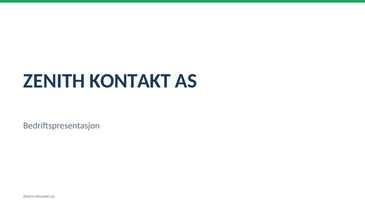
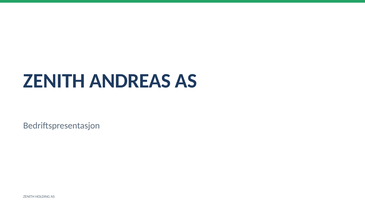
KONTAKT: KONTAKT -> ANDREAS
